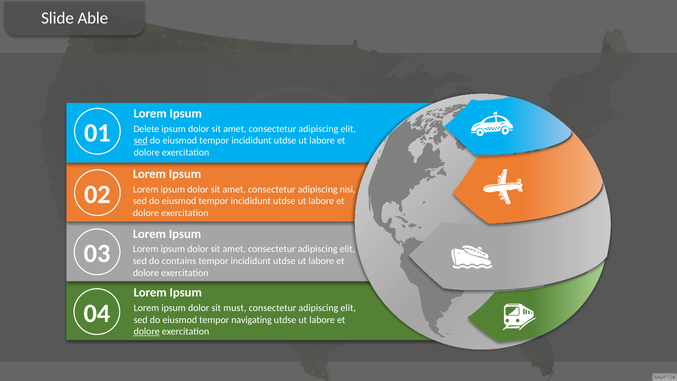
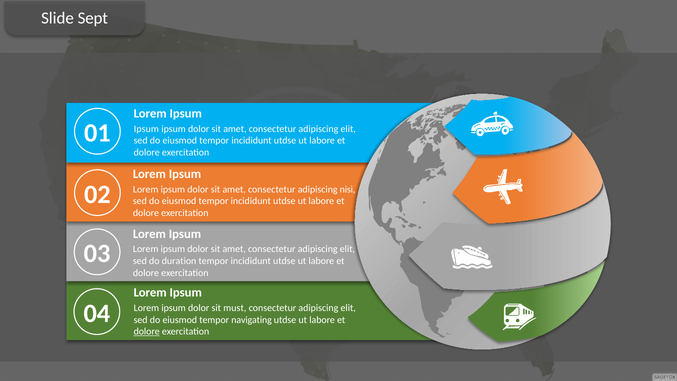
Able: Able -> Sept
Delete at (146, 129): Delete -> Ipsum
sed at (141, 141) underline: present -> none
contains: contains -> duration
